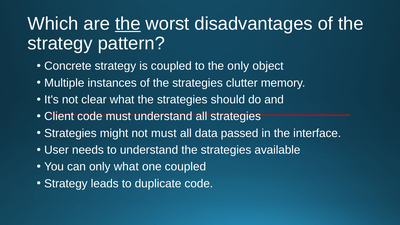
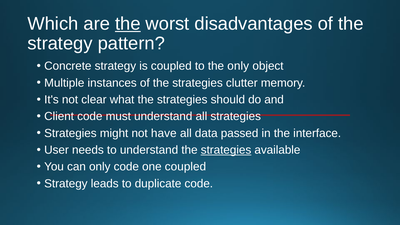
not must: must -> have
strategies at (226, 150) underline: none -> present
only what: what -> code
